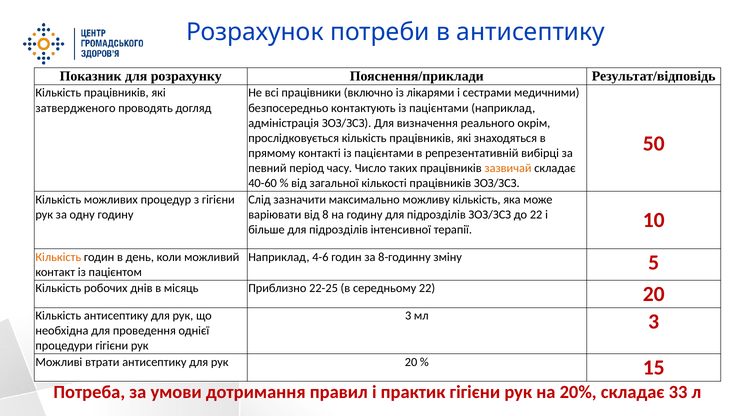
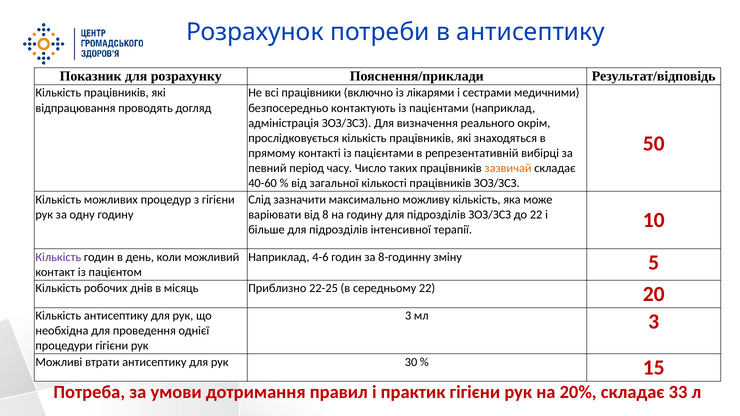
затвердженого: затвердженого -> відпрацювання
Кількість at (58, 257) colour: orange -> purple
рук 20: 20 -> 30
